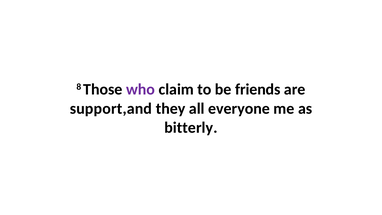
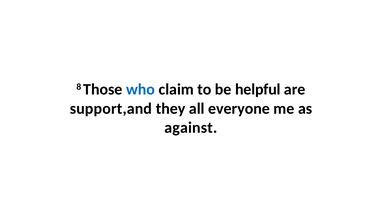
who colour: purple -> blue
friends: friends -> helpful
bitterly: bitterly -> against
